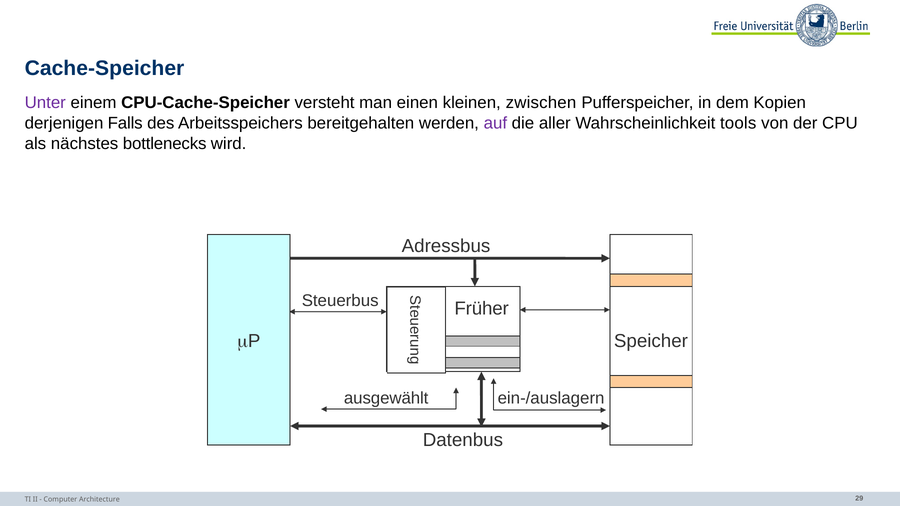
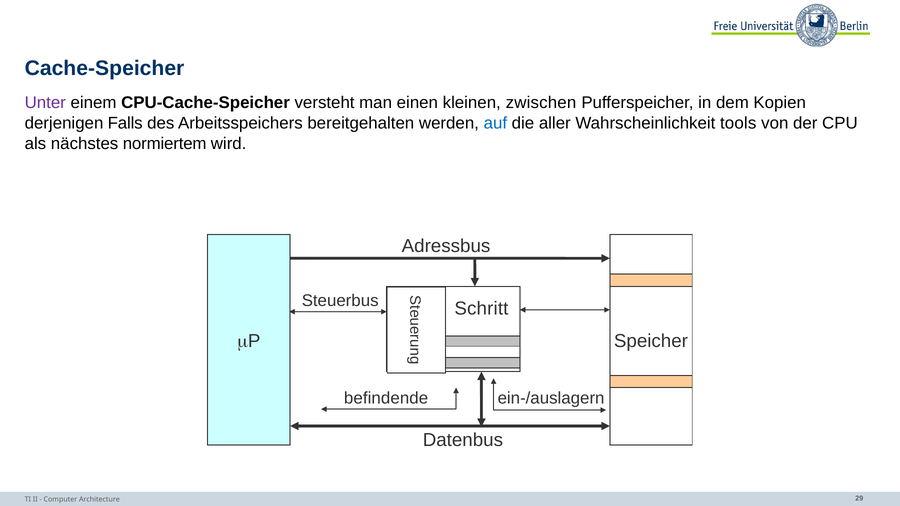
auf colour: purple -> blue
bottlenecks: bottlenecks -> normiertem
Früher: Früher -> Schritt
ausgewählt: ausgewählt -> befindende
